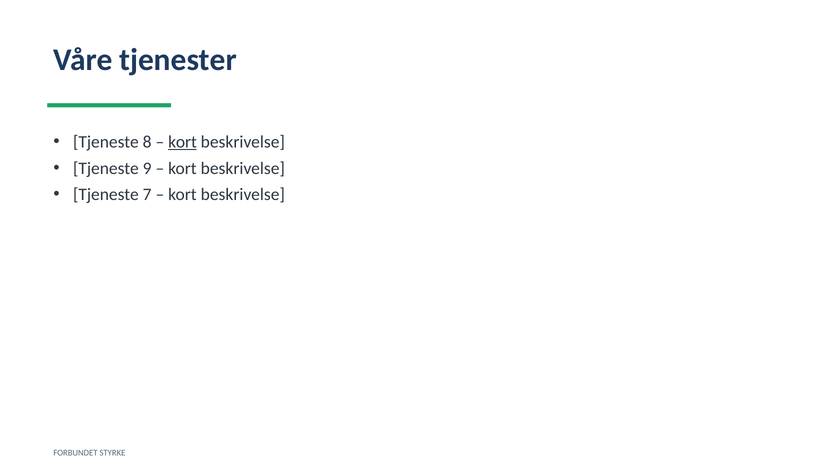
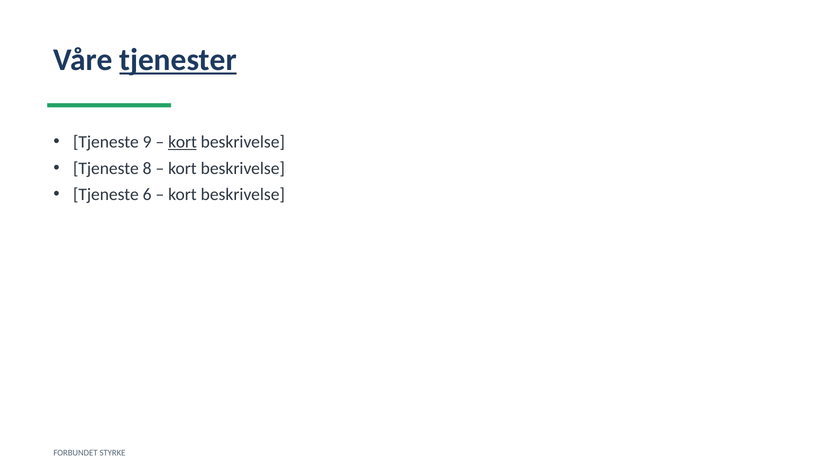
tjenester underline: none -> present
8: 8 -> 9
9: 9 -> 8
7: 7 -> 6
